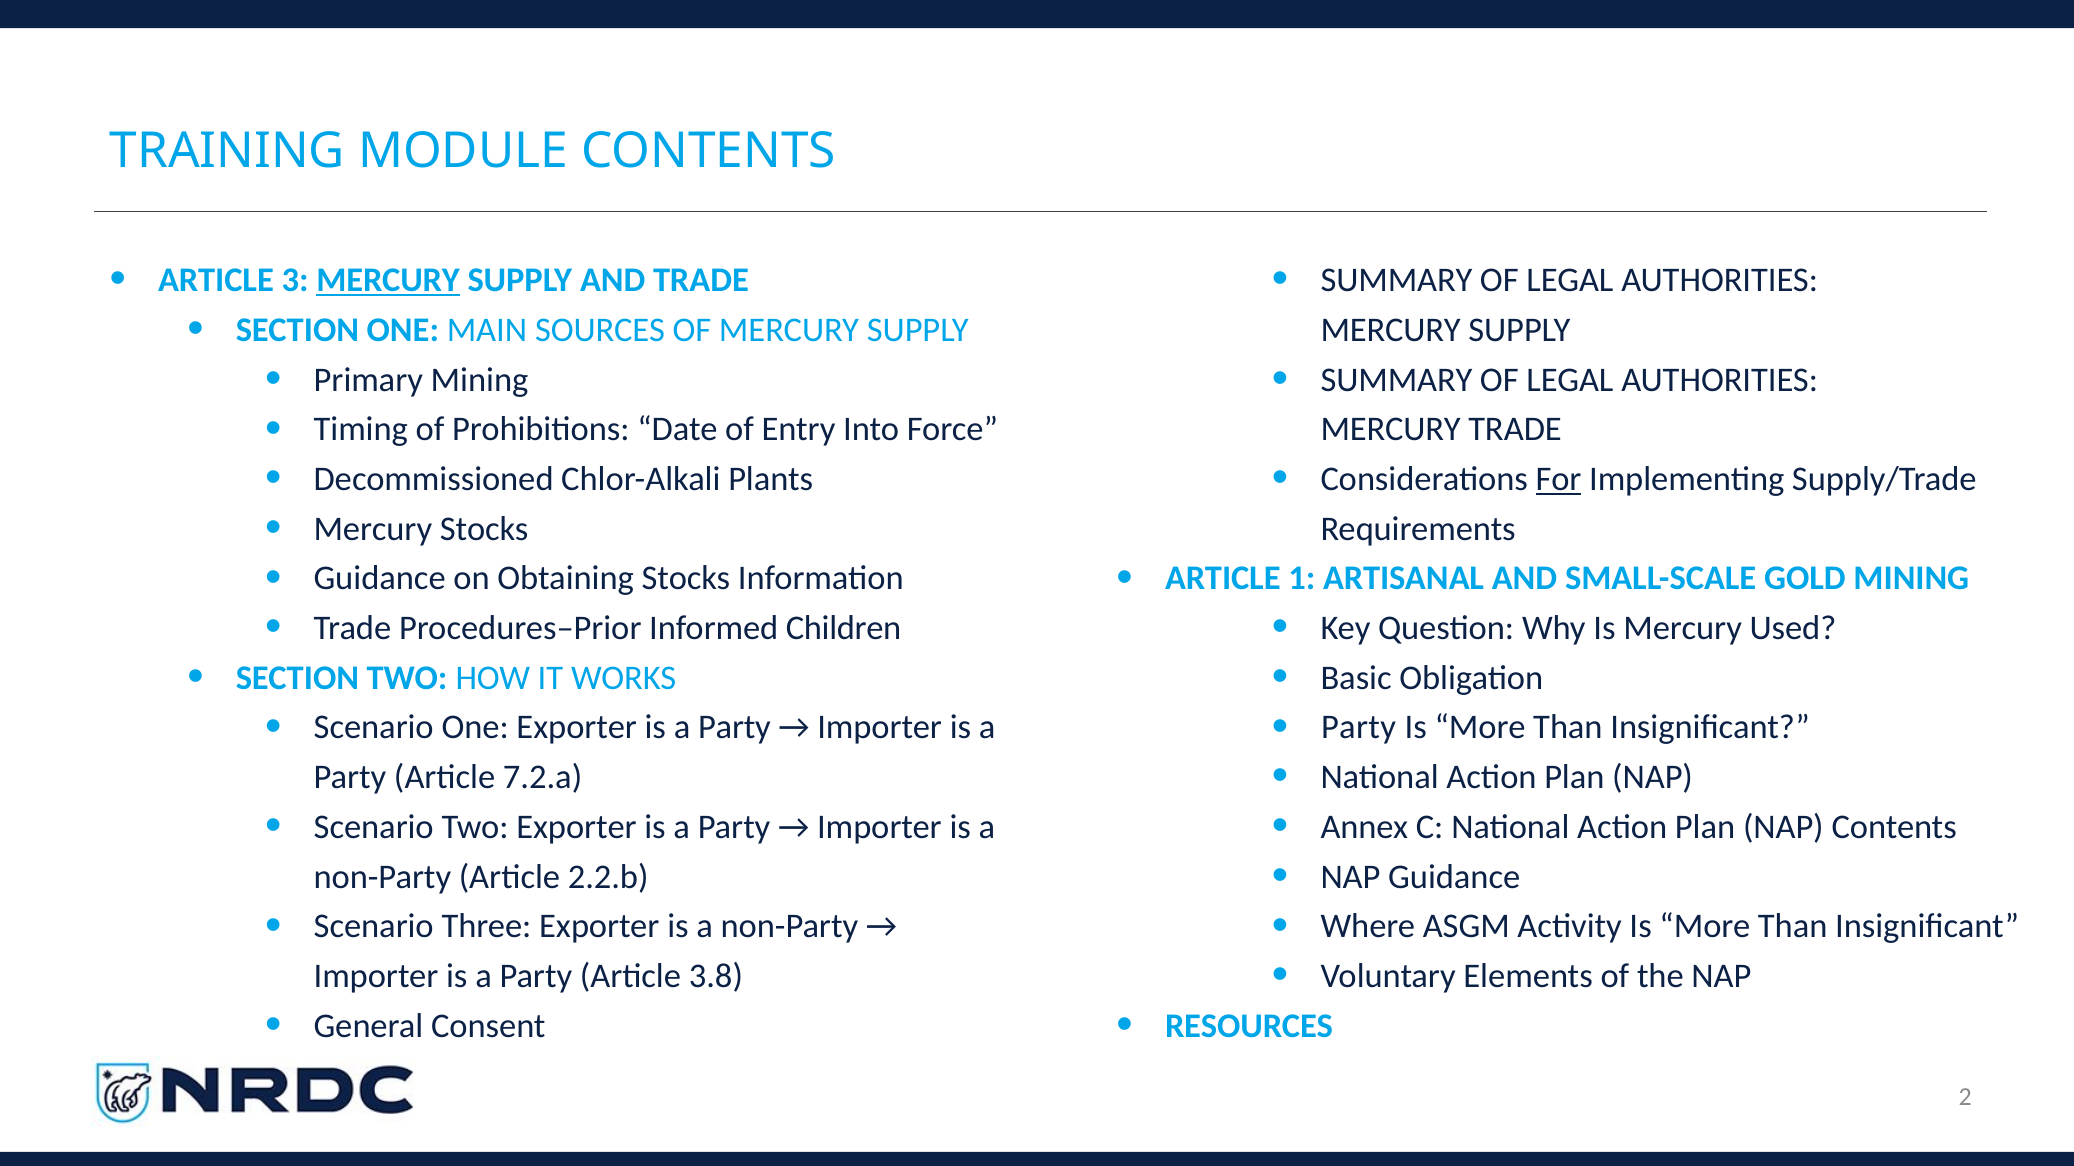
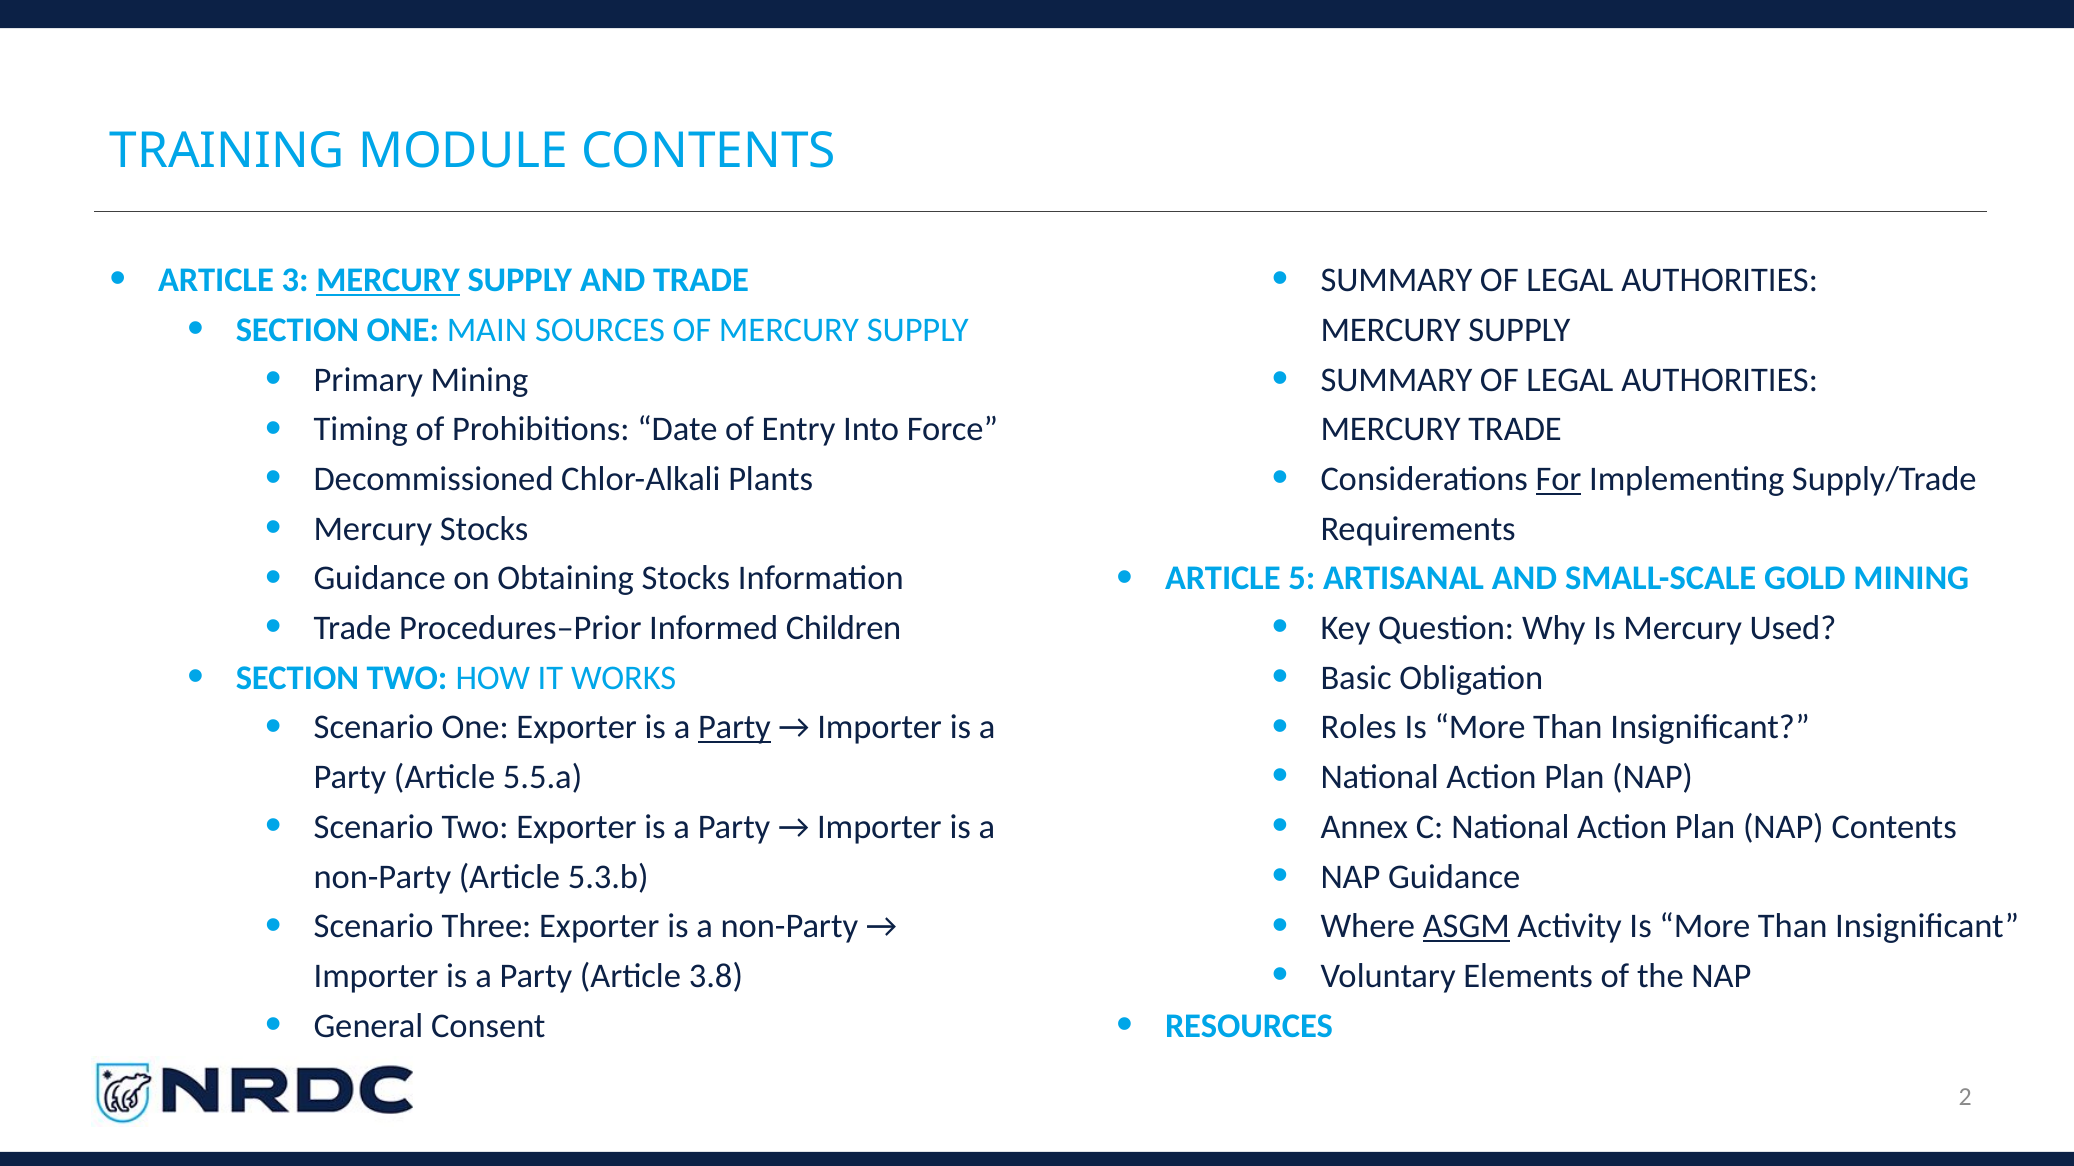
1: 1 -> 5
Party at (734, 728) underline: none -> present
Party at (1359, 728): Party -> Roles
7.2.a: 7.2.a -> 5.5.a
2.2.b: 2.2.b -> 5.3.b
ASGM underline: none -> present
